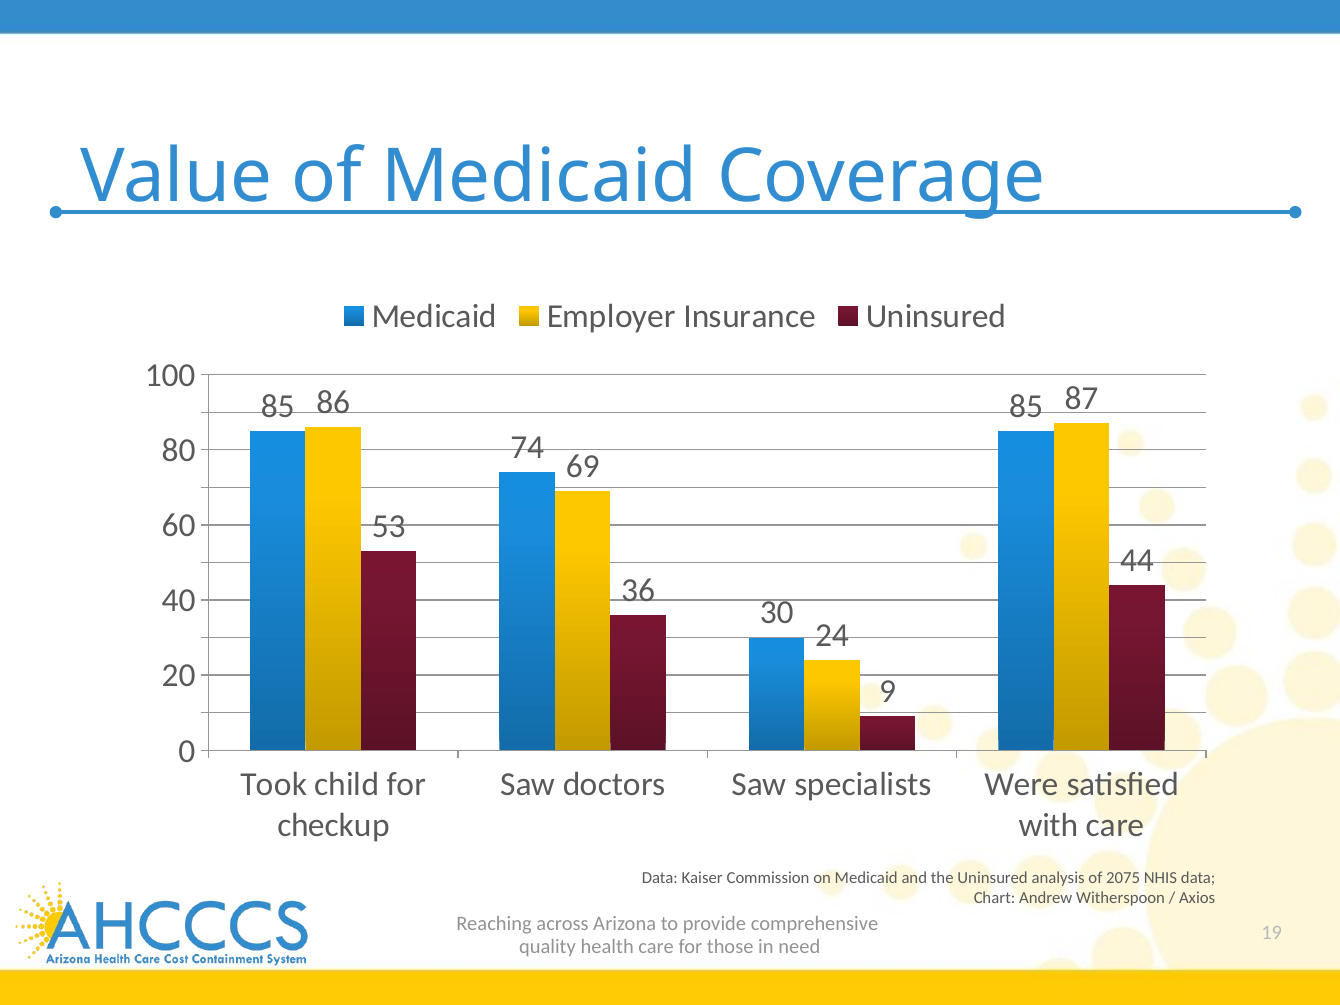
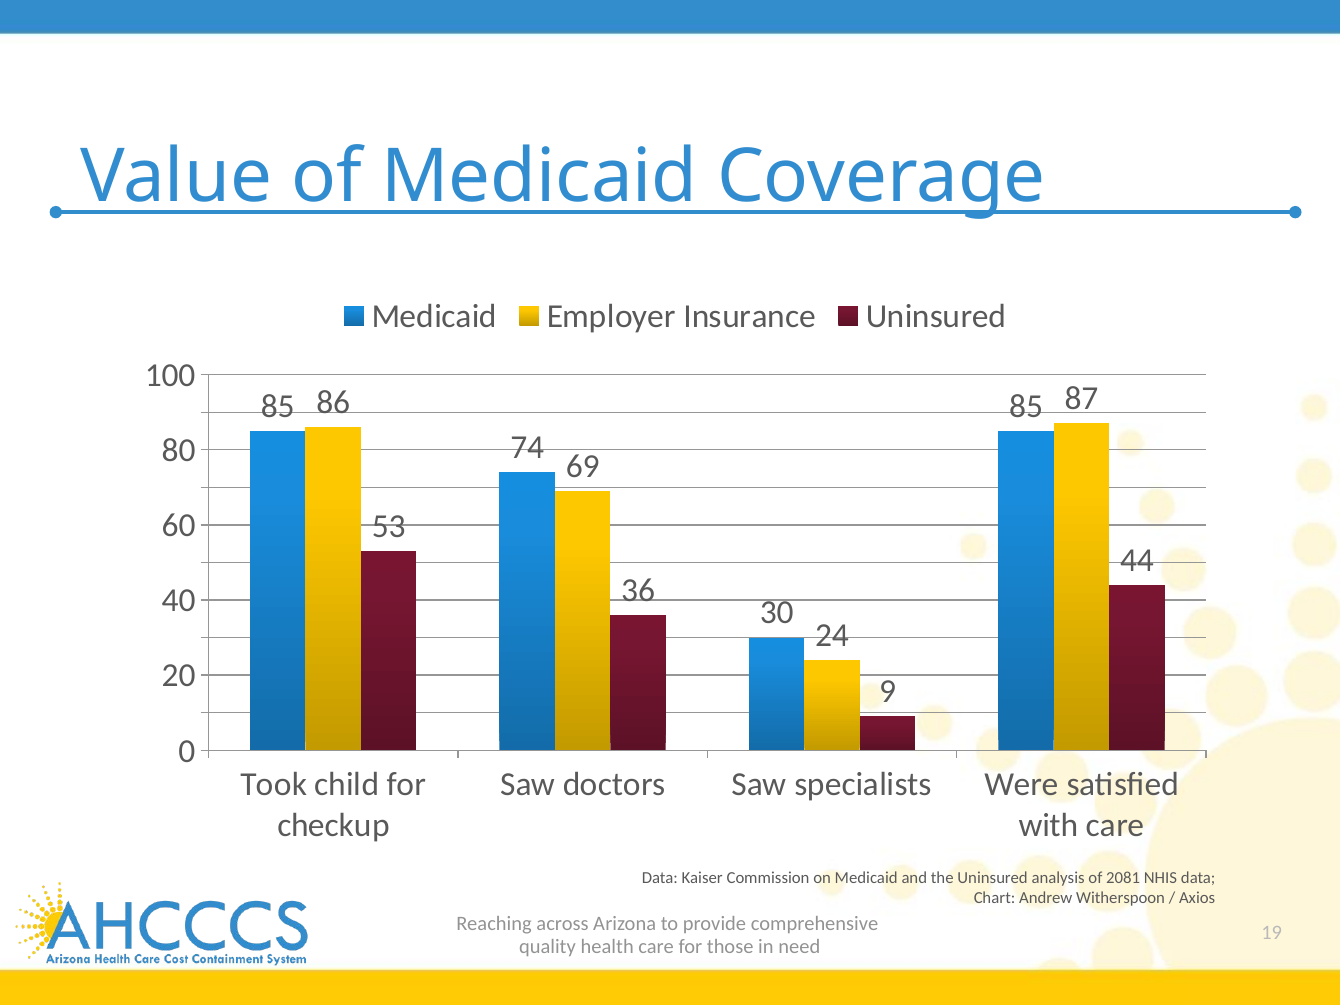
2075: 2075 -> 2081
